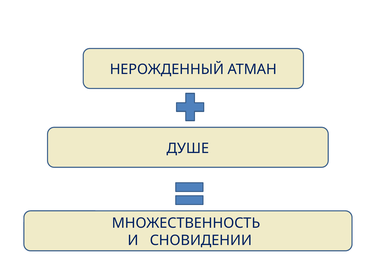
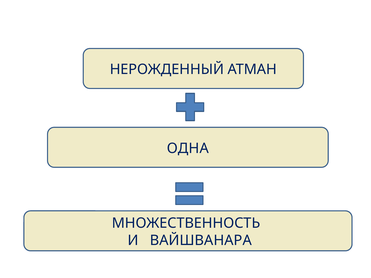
ДУШЕ: ДУШЕ -> ОДНА
СНОВИДЕНИИ: СНОВИДЕНИИ -> ВАЙШВАНАРА
